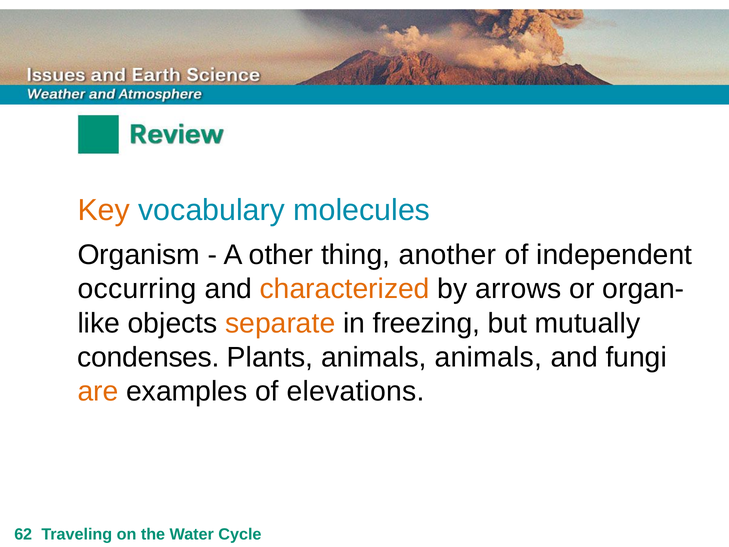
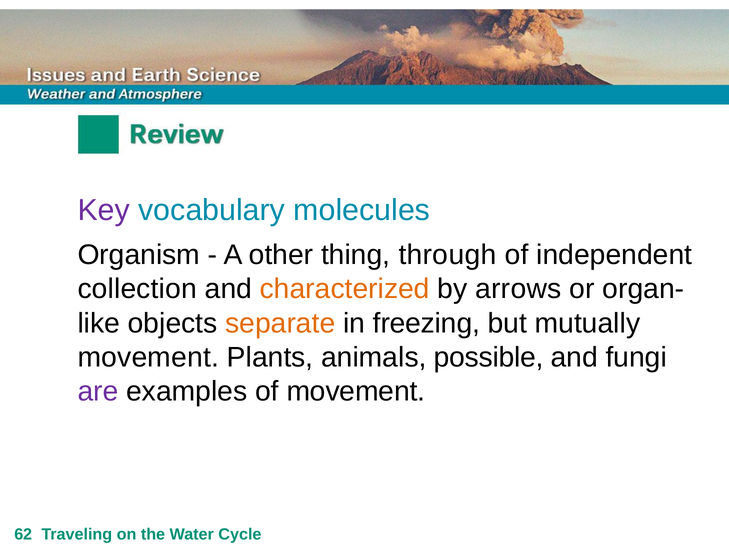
Key colour: orange -> purple
another: another -> through
occurring: occurring -> collection
condenses at (148, 357): condenses -> movement
animals animals: animals -> possible
are colour: orange -> purple
of elevations: elevations -> movement
